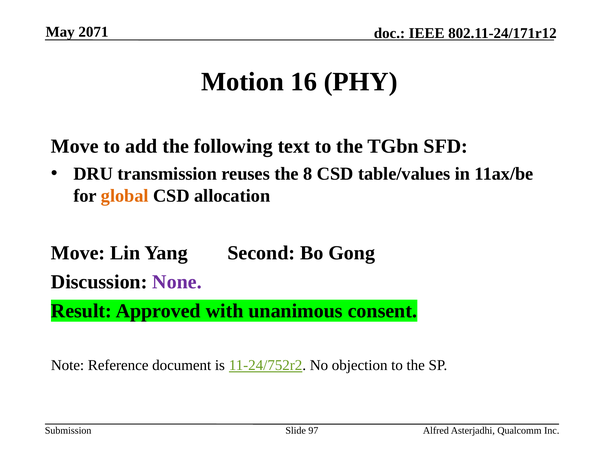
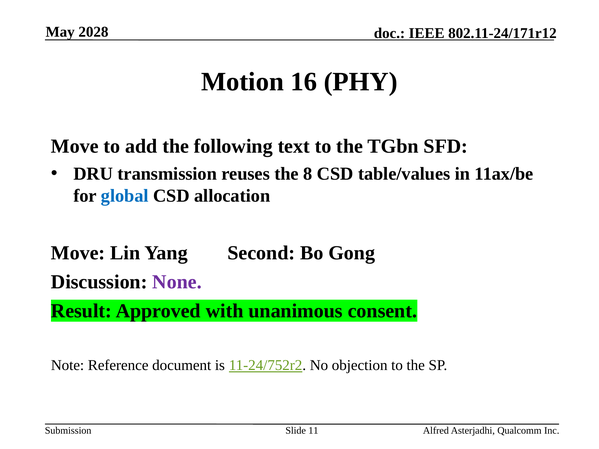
2071: 2071 -> 2028
global colour: orange -> blue
97: 97 -> 11
